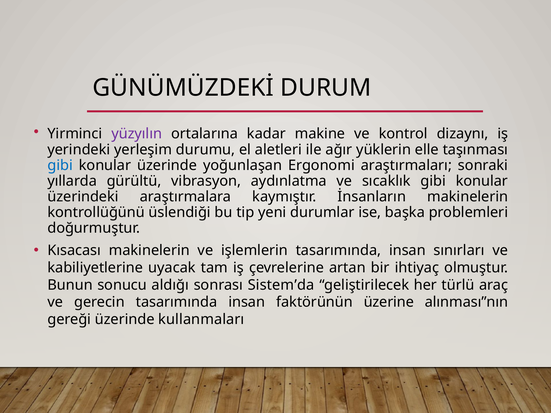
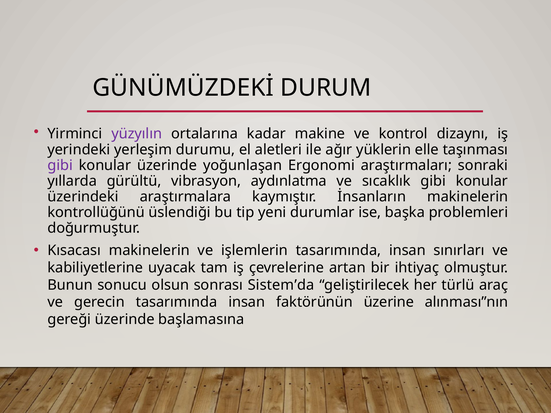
gibi at (60, 165) colour: blue -> purple
aldığı: aldığı -> olsun
kullanmaları: kullanmaları -> başlamasına
